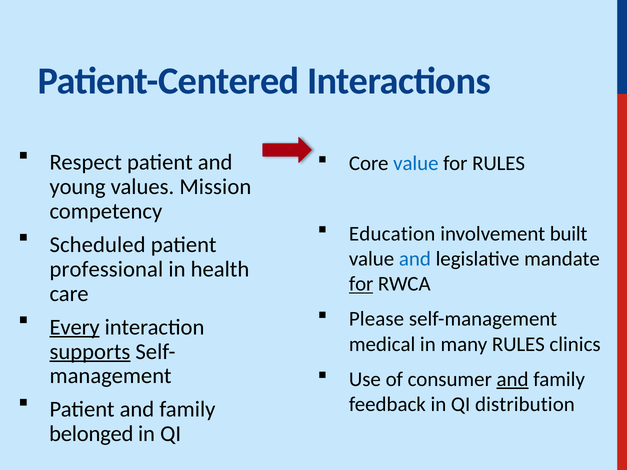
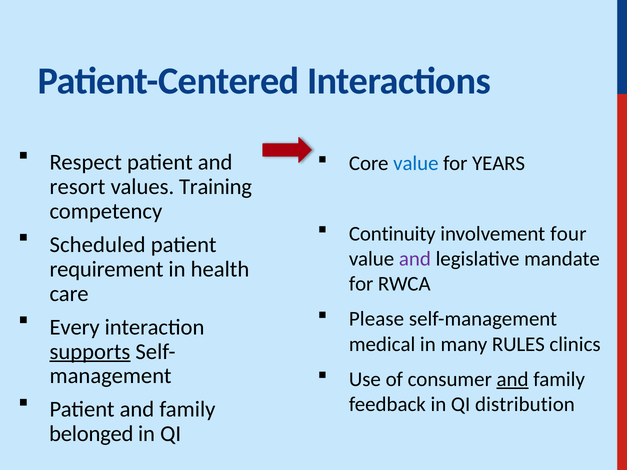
for RULES: RULES -> YEARS
young: young -> resort
Mission: Mission -> Training
Education: Education -> Continuity
built: built -> four
and at (415, 259) colour: blue -> purple
professional: professional -> requirement
for at (361, 284) underline: present -> none
Every underline: present -> none
